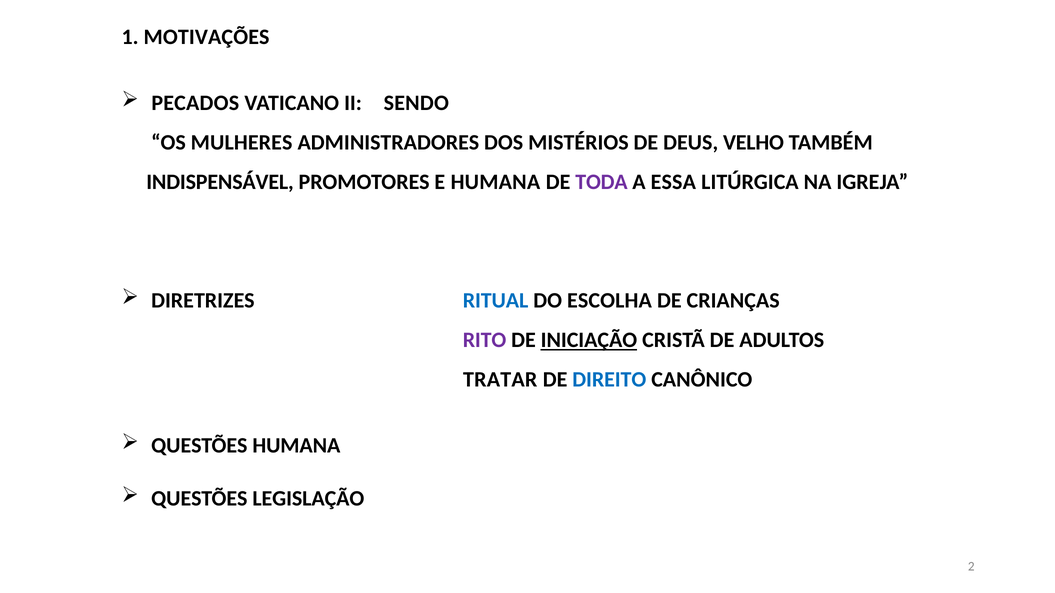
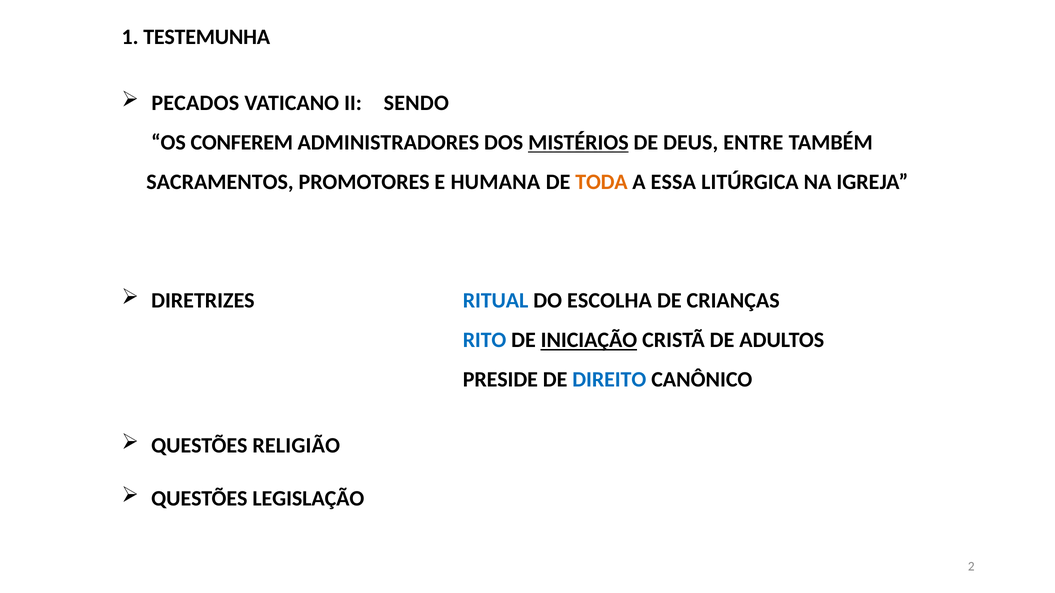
MOTIVAÇÕES: MOTIVAÇÕES -> TESTEMUNHA
MULHERES: MULHERES -> CONFEREM
MISTÉRIOS underline: none -> present
VELHO: VELHO -> ENTRE
INDISPENSÁVEL: INDISPENSÁVEL -> SACRAMENTOS
TODA colour: purple -> orange
RITO colour: purple -> blue
TRATAR: TRATAR -> PRESIDE
QUESTÕES HUMANA: HUMANA -> RELIGIÃO
